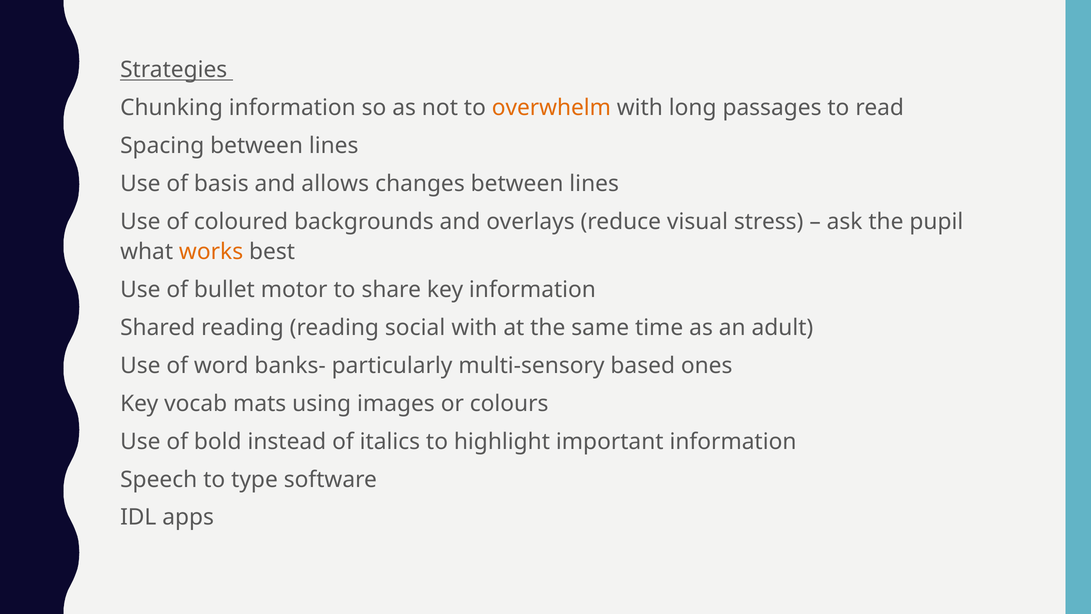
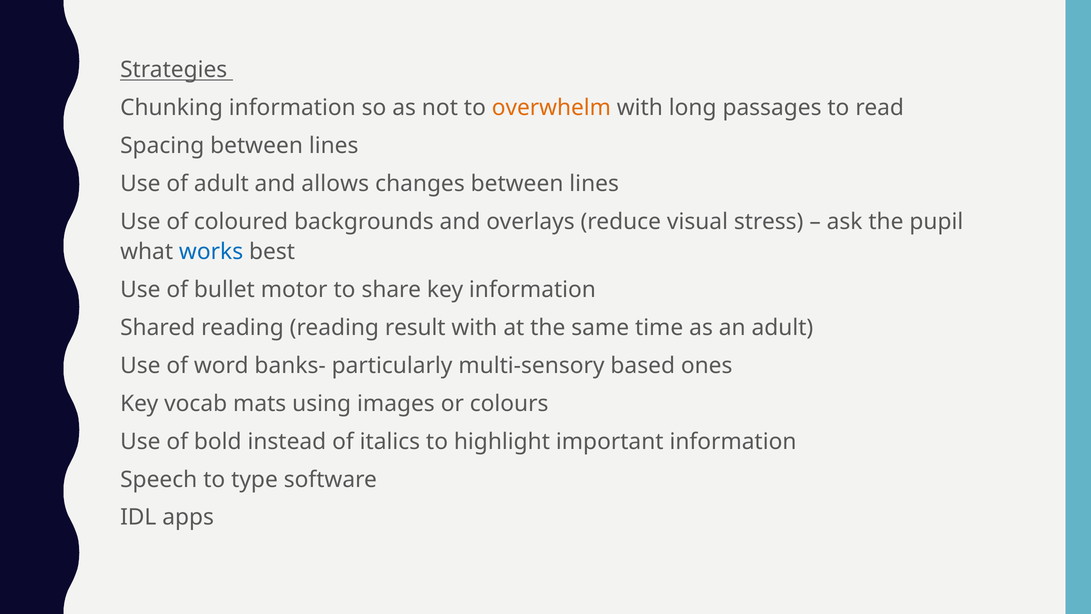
of basis: basis -> adult
works colour: orange -> blue
social: social -> result
